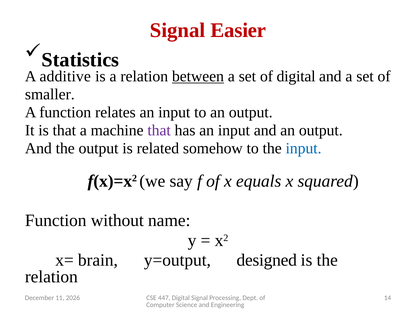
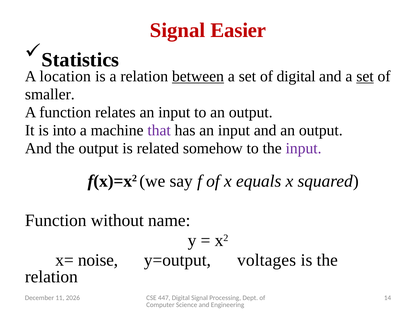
additive: additive -> location
set at (365, 76) underline: none -> present
is that: that -> into
input at (304, 148) colour: blue -> purple
brain: brain -> noise
designed: designed -> voltages
